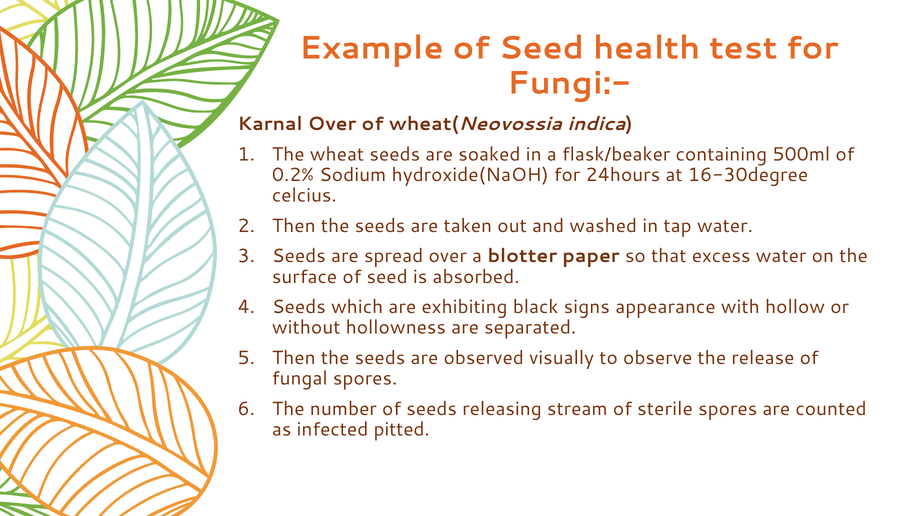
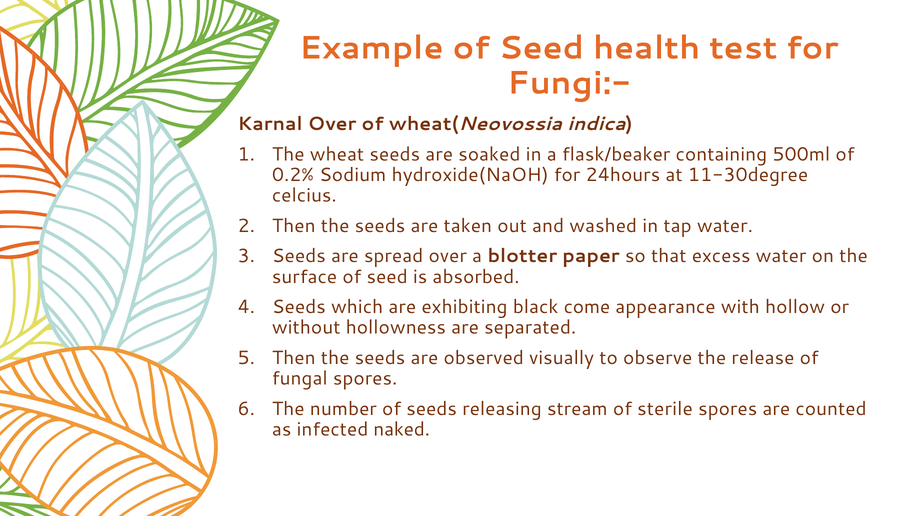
16-30degree: 16-30degree -> 11-30degree
signs: signs -> come
pitted: pitted -> naked
